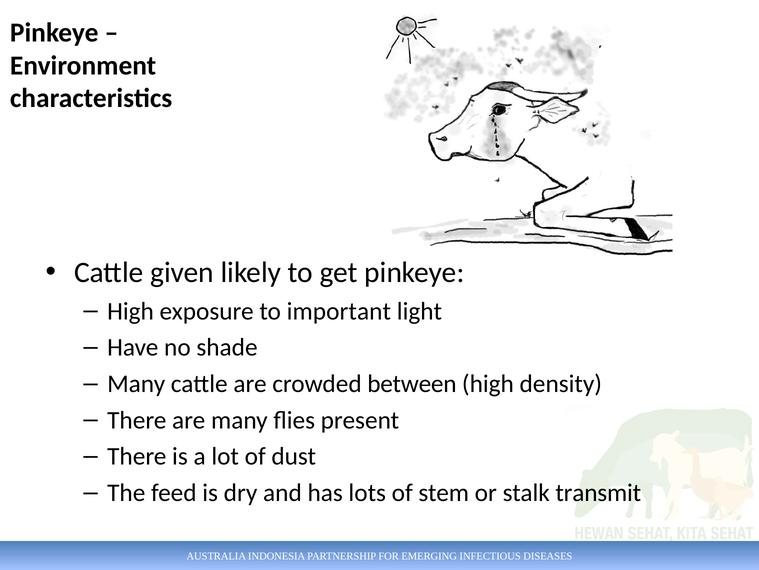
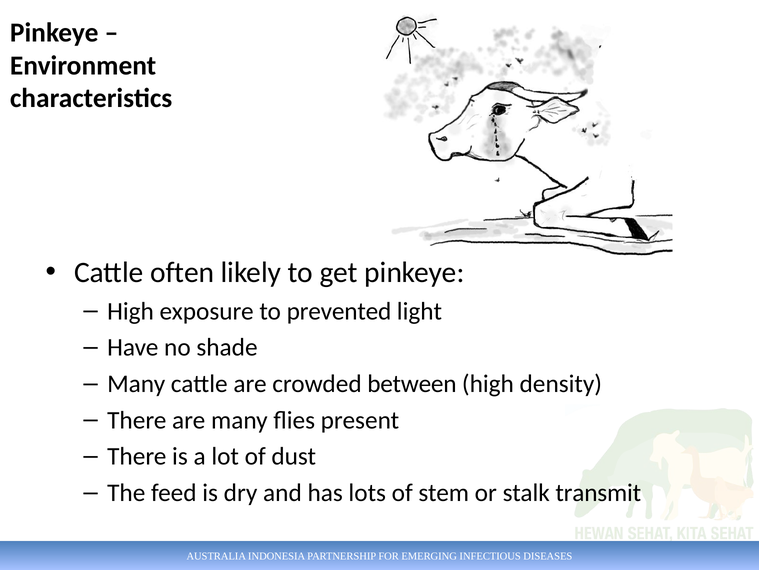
given: given -> often
important: important -> prevented
